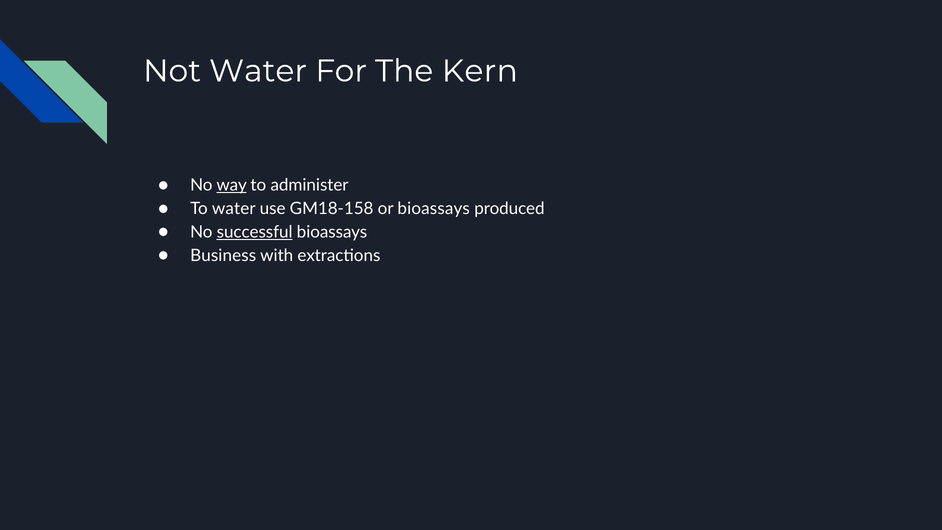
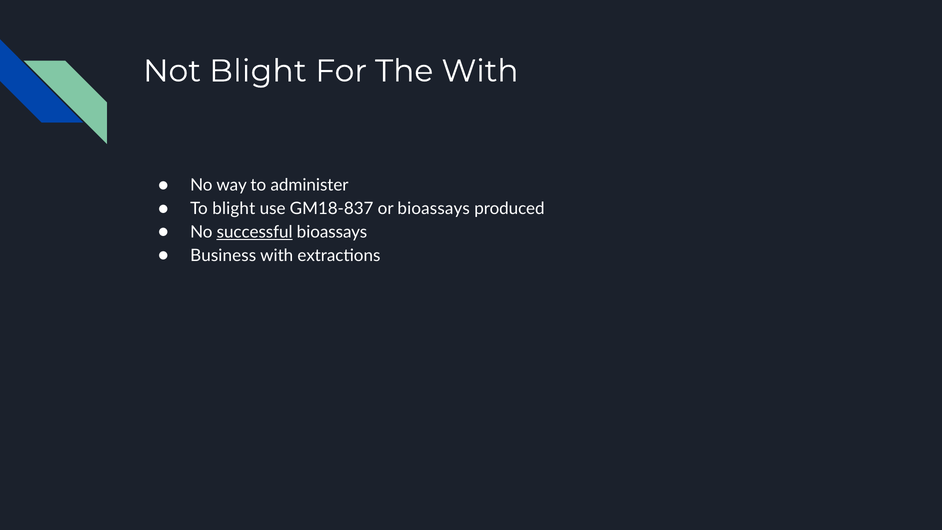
Not Water: Water -> Blight
The Kern: Kern -> With
way underline: present -> none
To water: water -> blight
GM18-158: GM18-158 -> GM18-837
